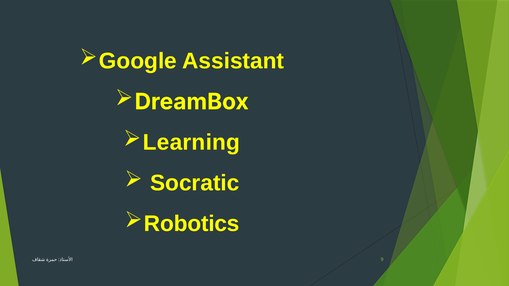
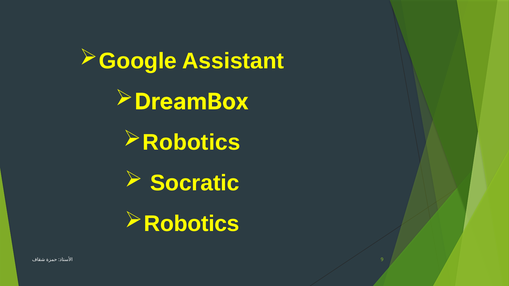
Learning at (191, 143): Learning -> Robotics
